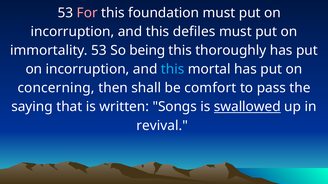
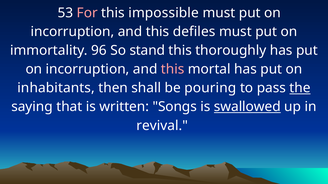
foundation: foundation -> impossible
immortality 53: 53 -> 96
being: being -> stand
this at (173, 69) colour: light blue -> pink
concerning: concerning -> inhabitants
comfort: comfort -> pouring
the underline: none -> present
